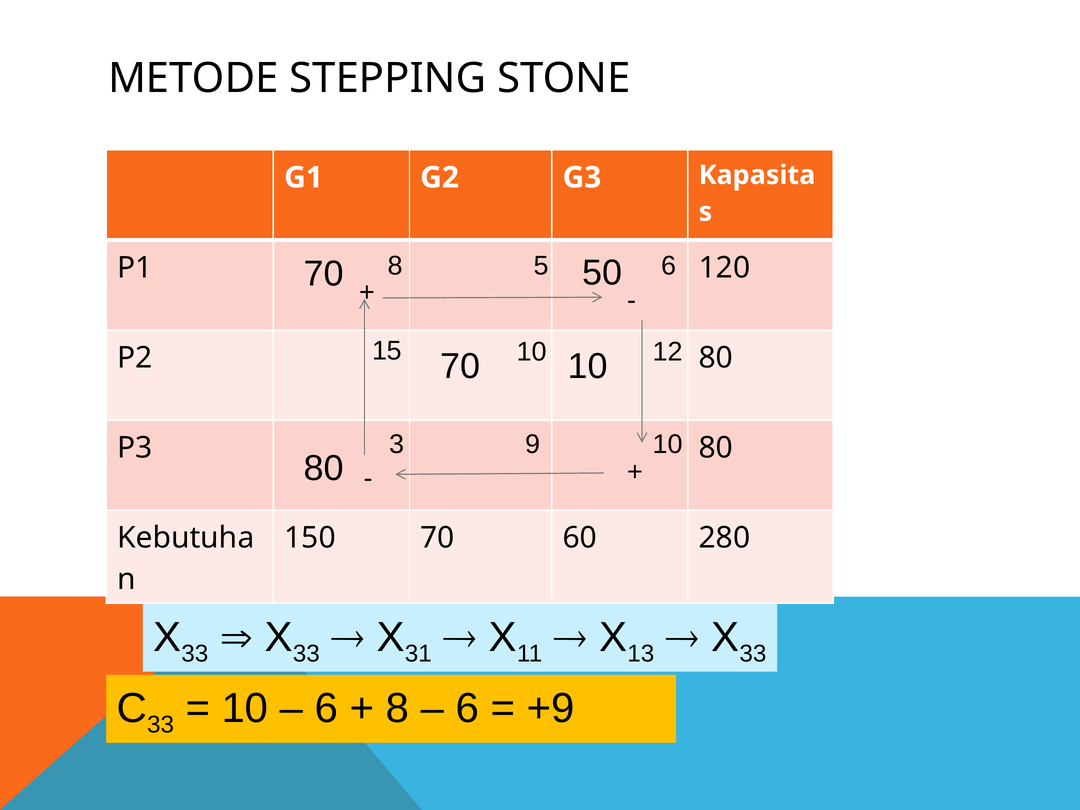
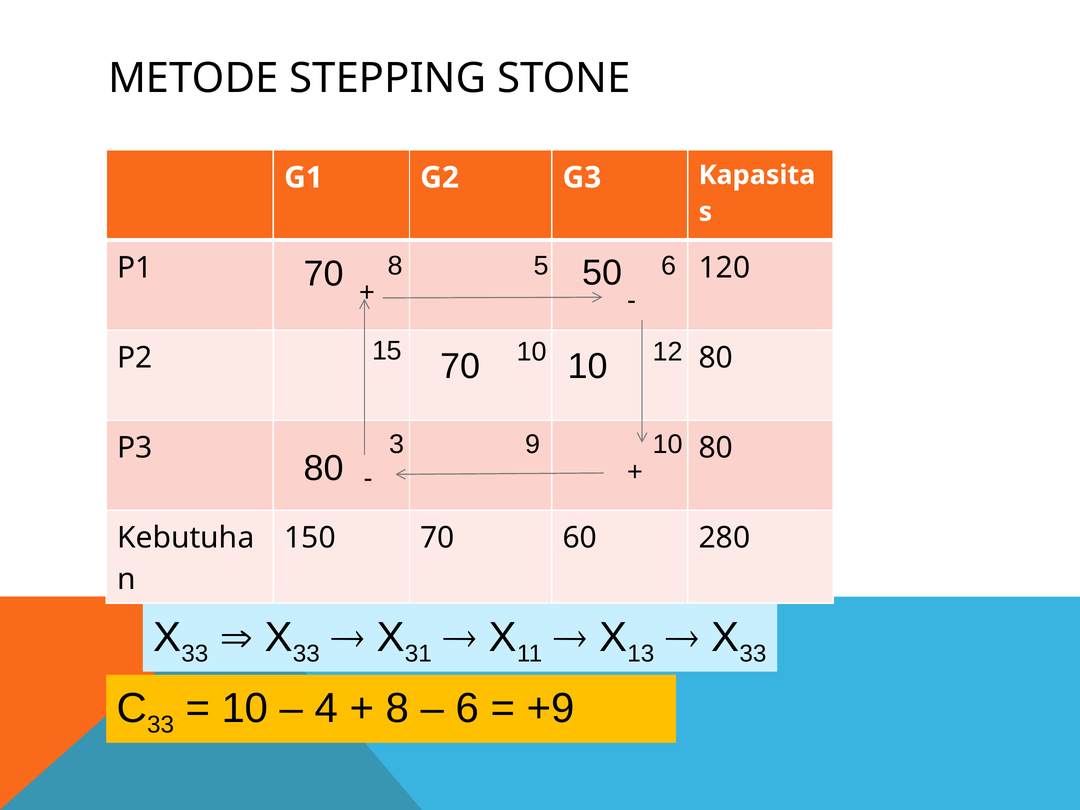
6 at (326, 708): 6 -> 4
